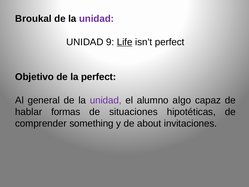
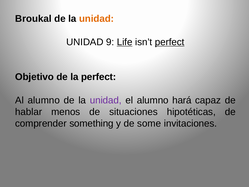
unidad at (96, 19) colour: purple -> orange
perfect at (170, 42) underline: none -> present
Al general: general -> alumno
algo: algo -> hará
formas: formas -> menos
about: about -> some
